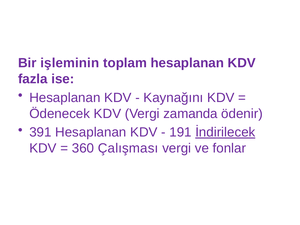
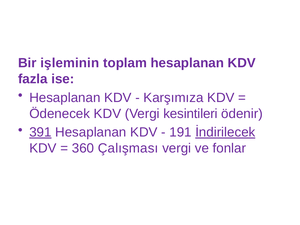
Kaynağını: Kaynağını -> Karşımıza
zamanda: zamanda -> kesintileri
391 underline: none -> present
